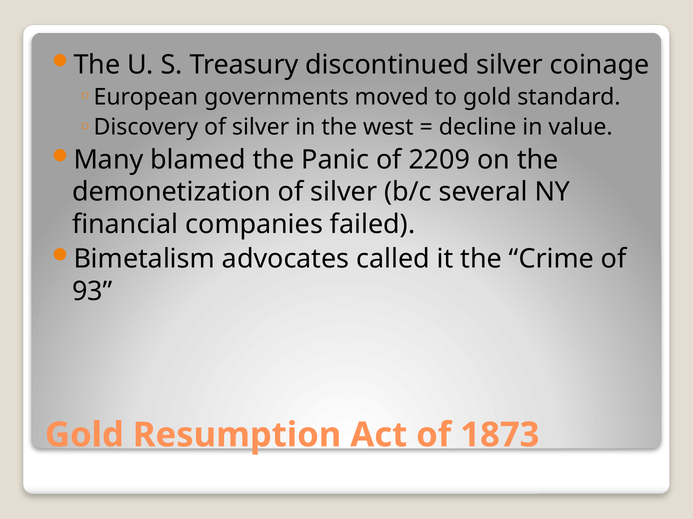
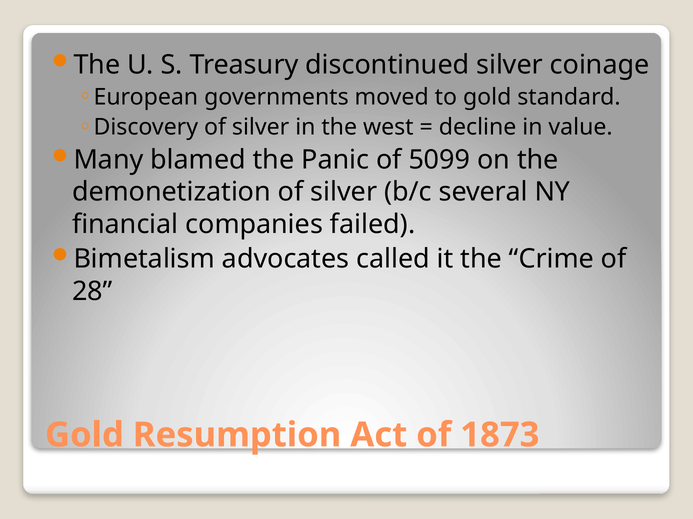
2209: 2209 -> 5099
93: 93 -> 28
